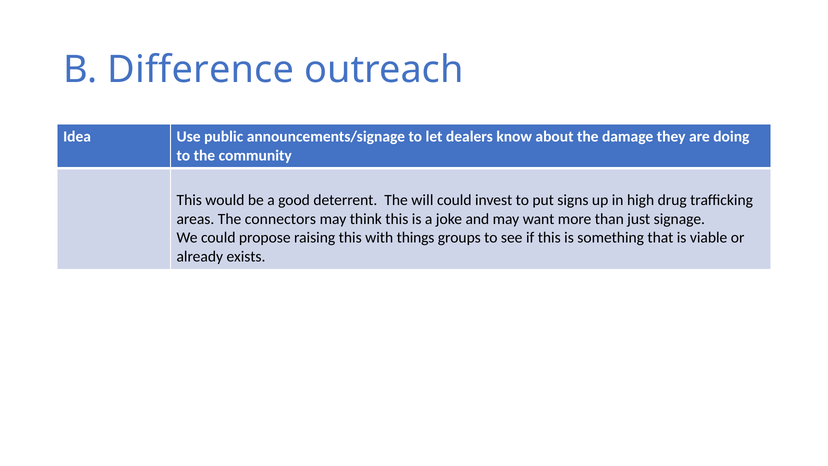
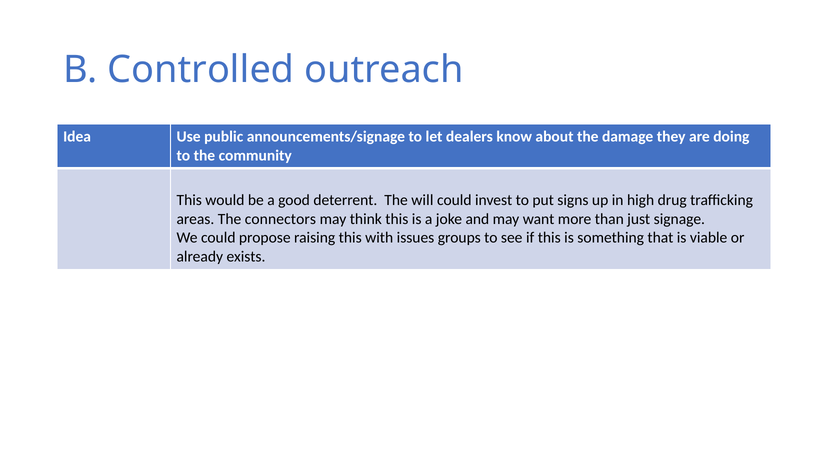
Difference: Difference -> Controlled
things: things -> issues
